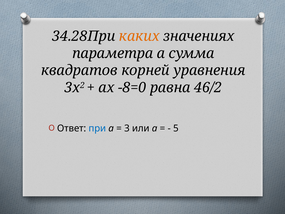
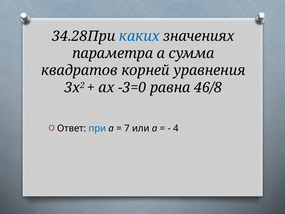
каких colour: orange -> blue
-8=0: -8=0 -> -3=0
46/2: 46/2 -> 46/8
3: 3 -> 7
5: 5 -> 4
